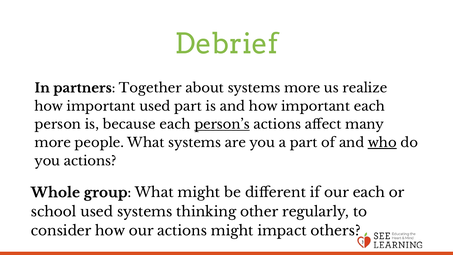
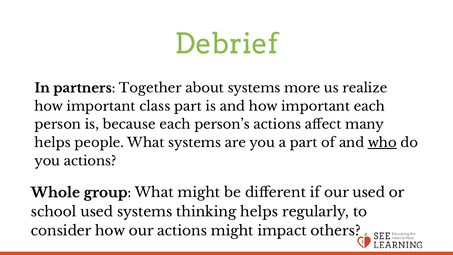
important used: used -> class
person’s underline: present -> none
more at (53, 143): more -> helps
our each: each -> used
thinking other: other -> helps
